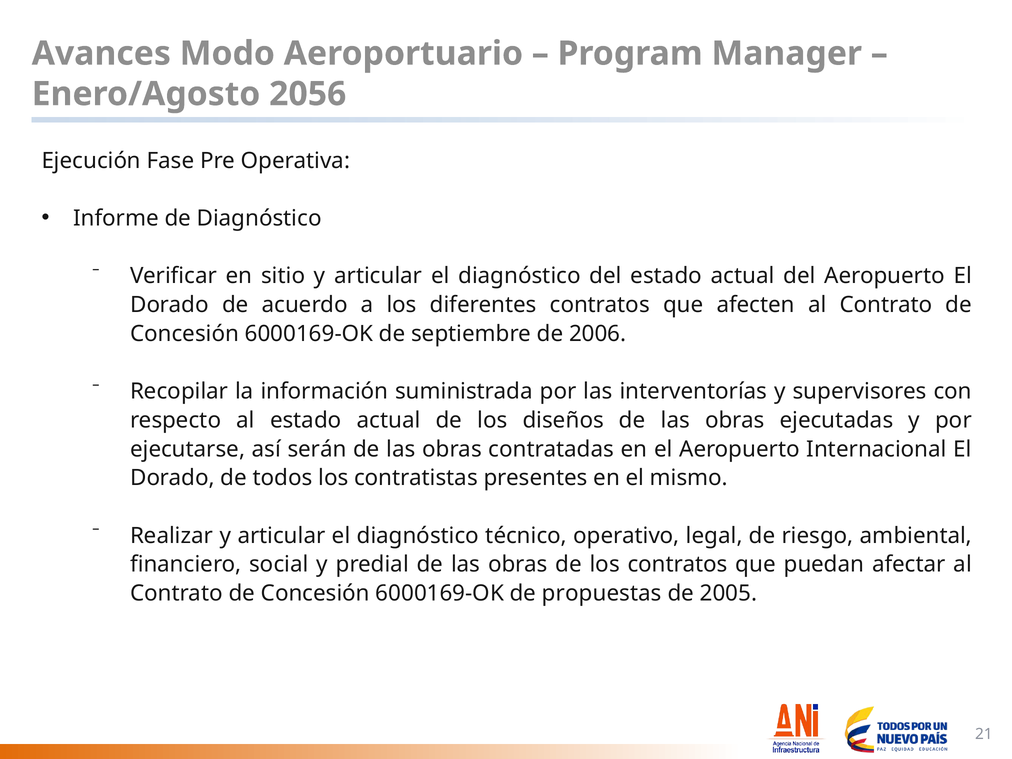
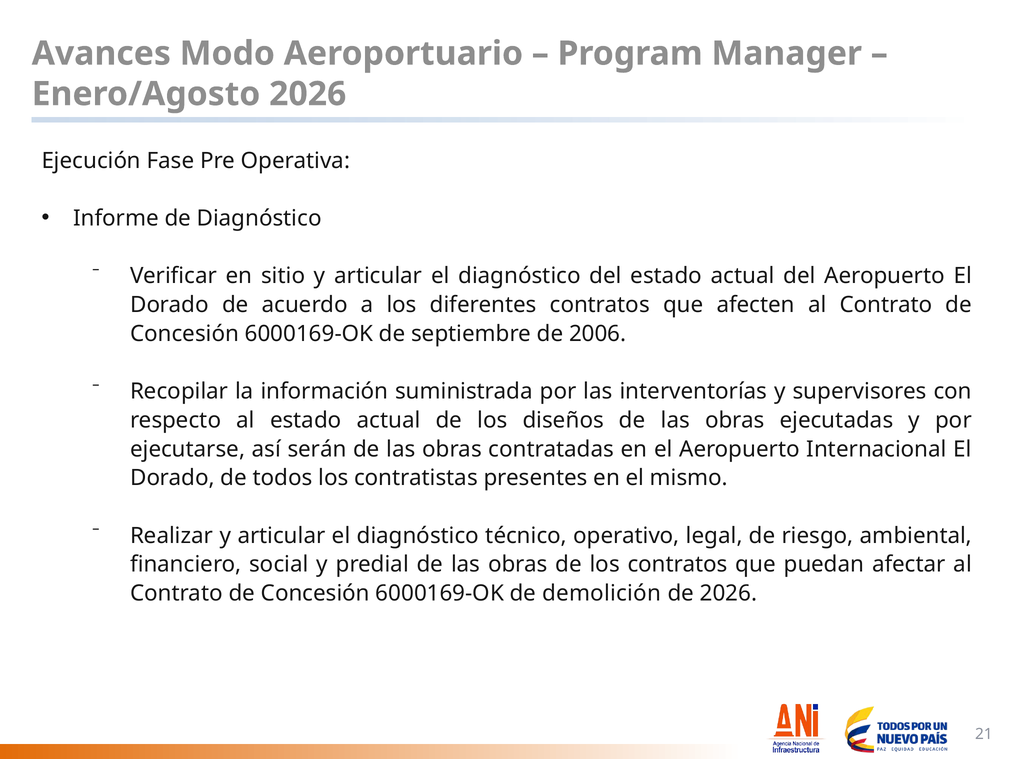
Enero/Agosto 2056: 2056 -> 2026
propuestas: propuestas -> demolición
de 2005: 2005 -> 2026
